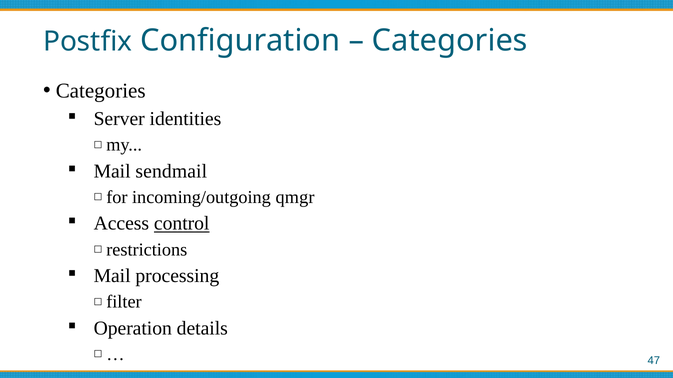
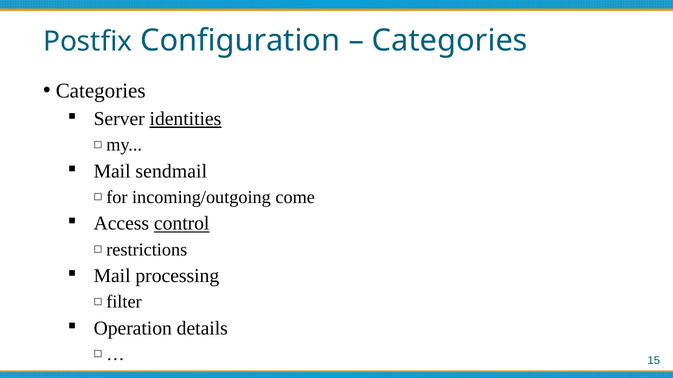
identities underline: none -> present
qmgr: qmgr -> come
47: 47 -> 15
